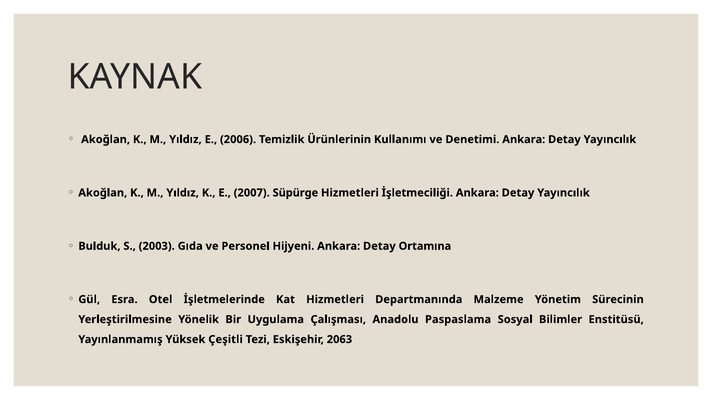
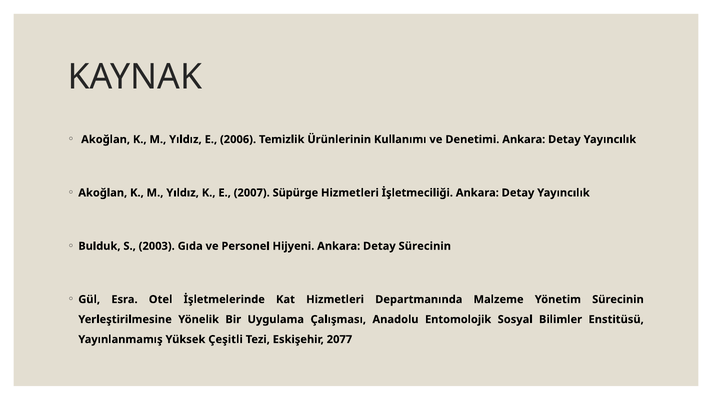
Detay Ortamına: Ortamına -> Sürecinin
Paspaslama: Paspaslama -> Entomolojik
2063: 2063 -> 2077
